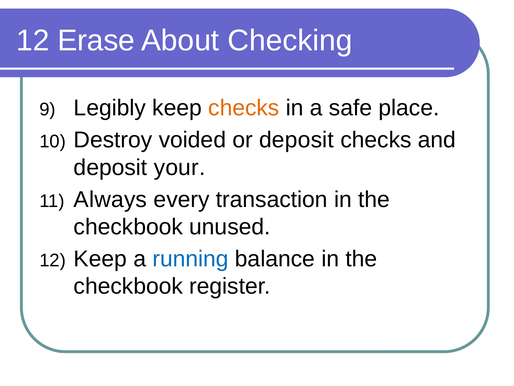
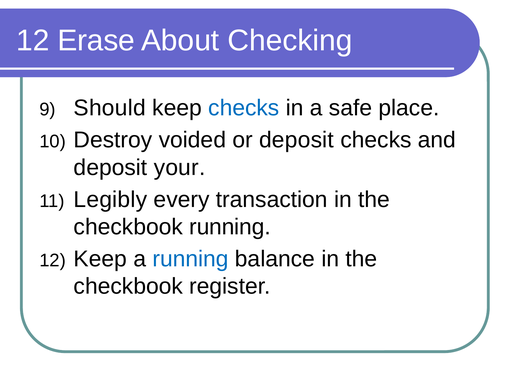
Legibly: Legibly -> Should
checks at (244, 108) colour: orange -> blue
Always: Always -> Legibly
checkbook unused: unused -> running
